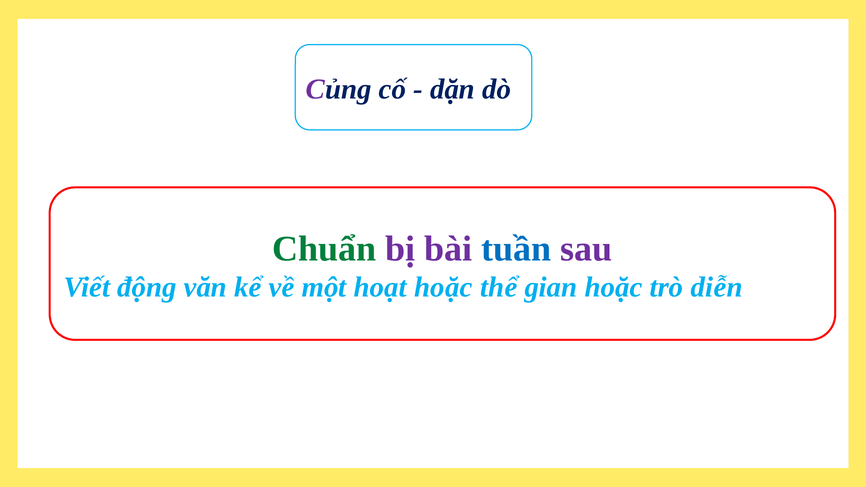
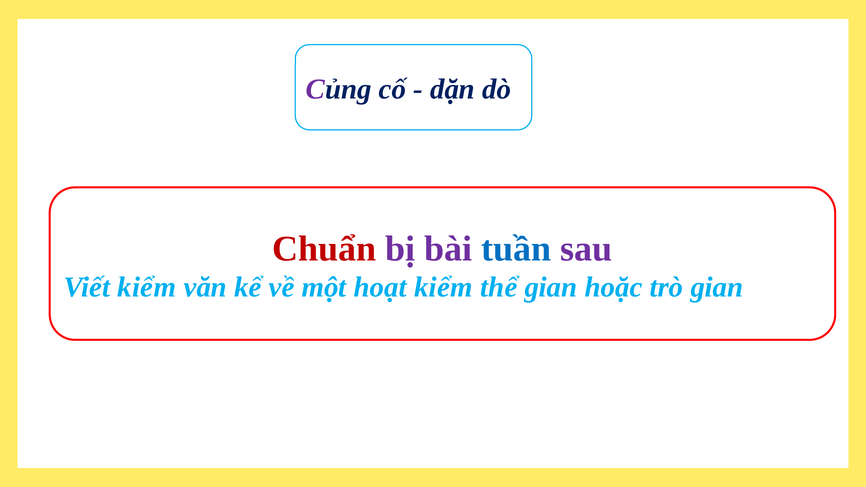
Chuẩn colour: green -> red
Viết động: động -> kiểm
hoạt hoặc: hoặc -> kiểm
trò diễn: diễn -> gian
